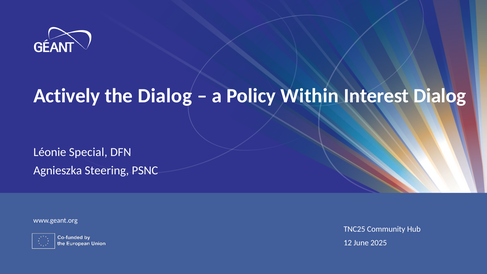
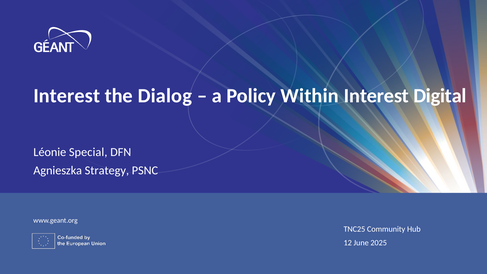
Actively at (67, 96): Actively -> Interest
Interest Dialog: Dialog -> Digital
Steering: Steering -> Strategy
